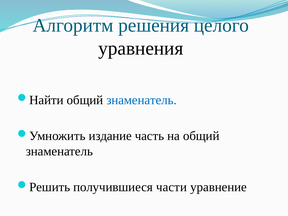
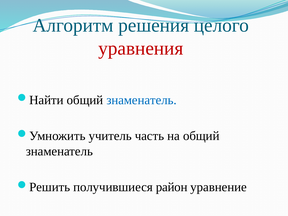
уравнения colour: black -> red
издание: издание -> учитель
части: части -> район
